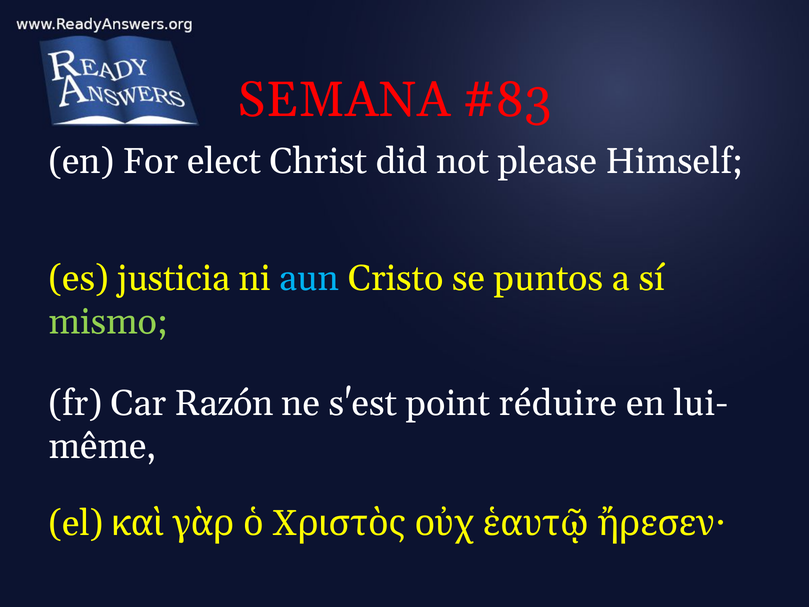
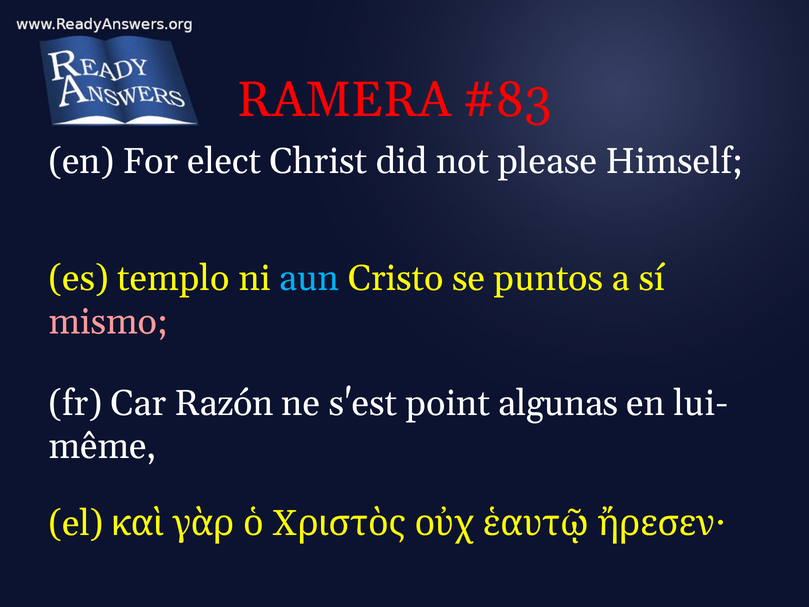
SEMANA: SEMANA -> RAMERA
justicia: justicia -> templo
mismo colour: light green -> pink
réduire: réduire -> algunas
